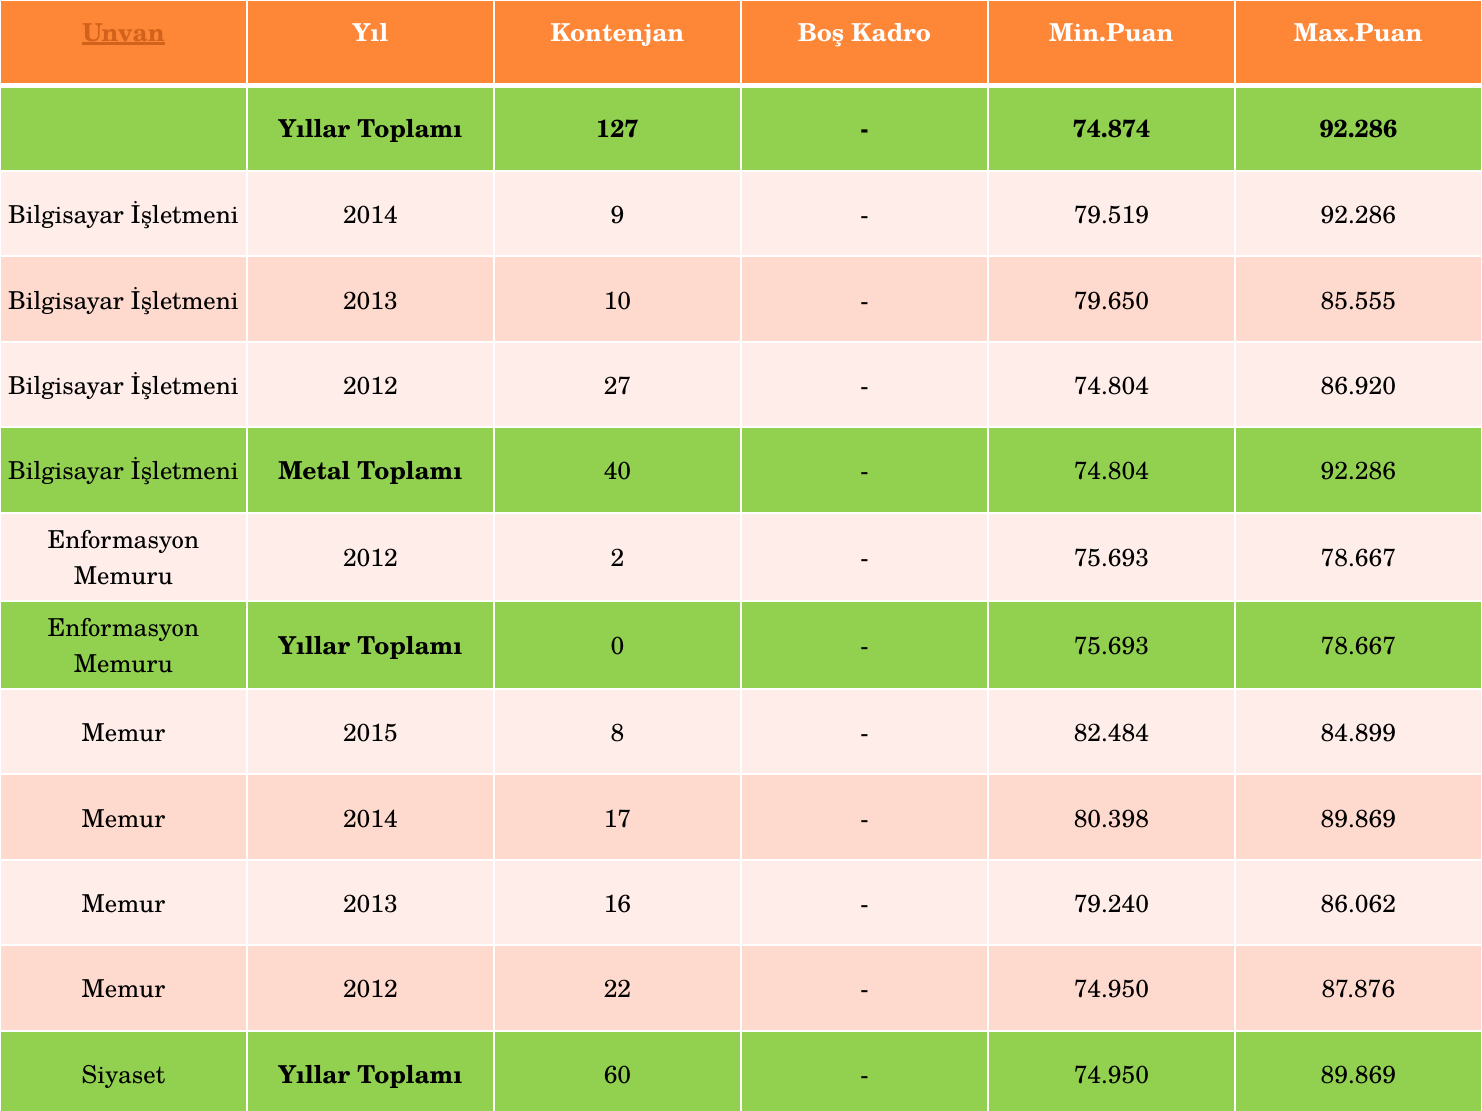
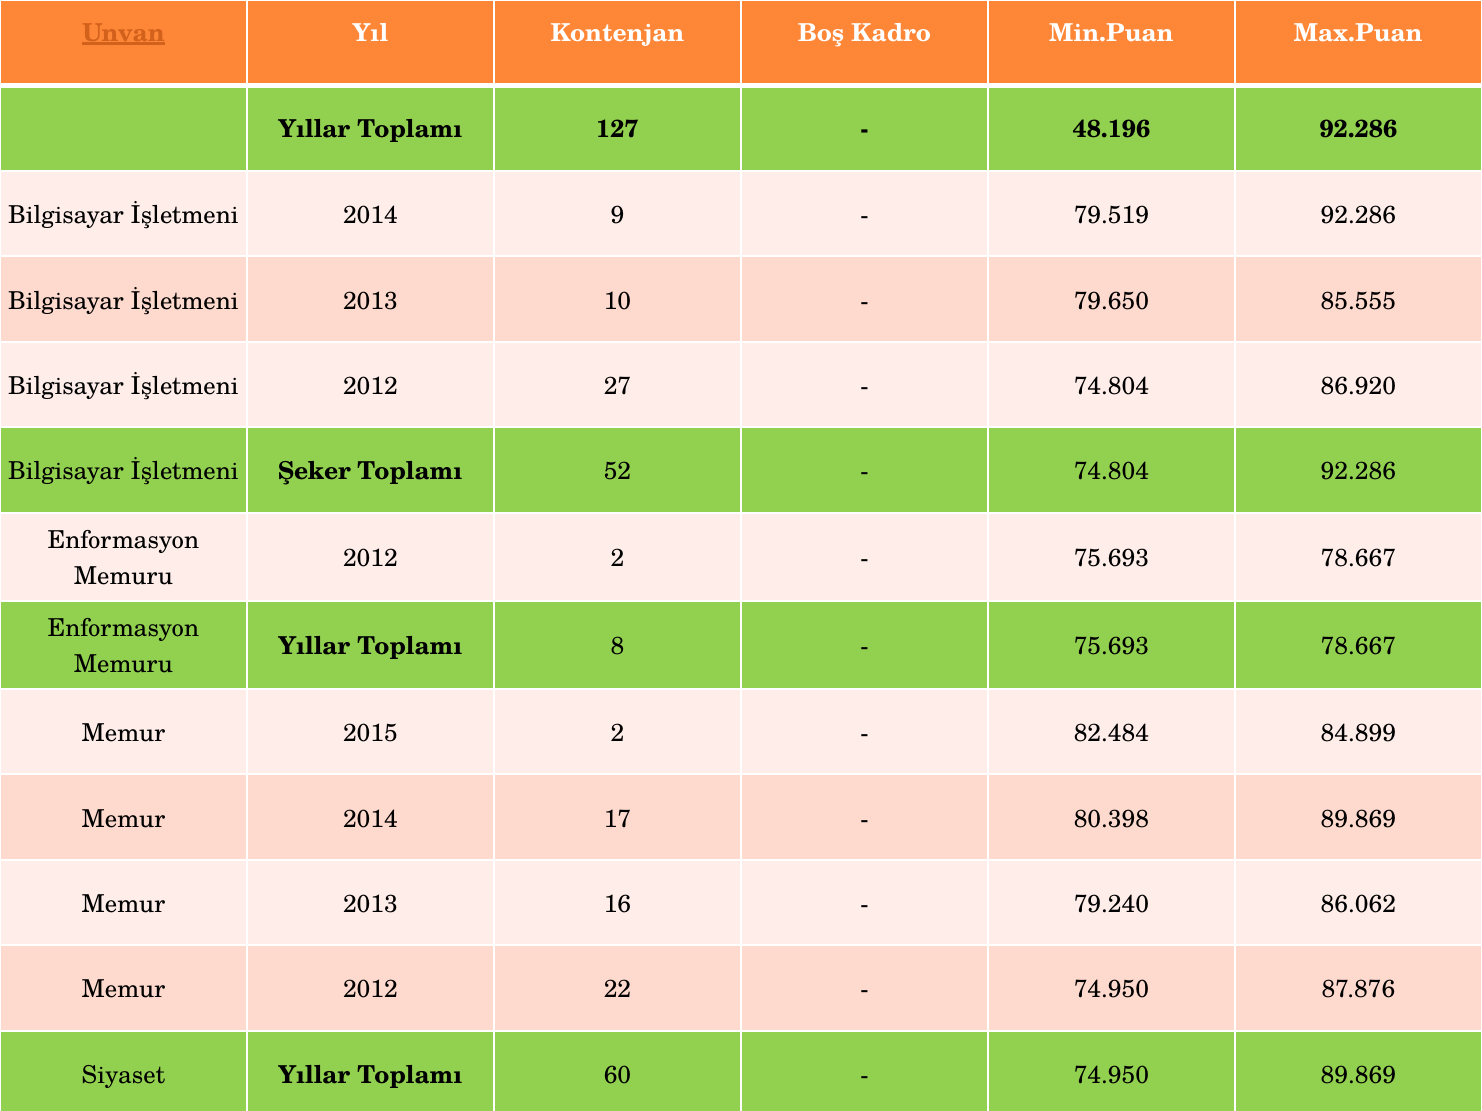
74.874: 74.874 -> 48.196
Metal: Metal -> Şeker
40: 40 -> 52
0: 0 -> 8
2015 8: 8 -> 2
